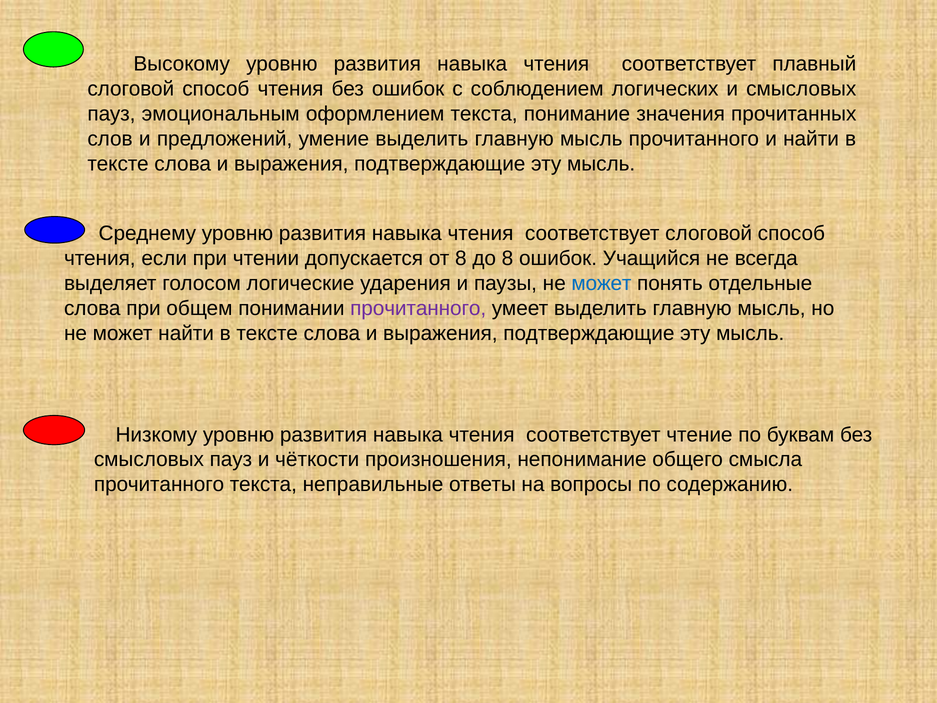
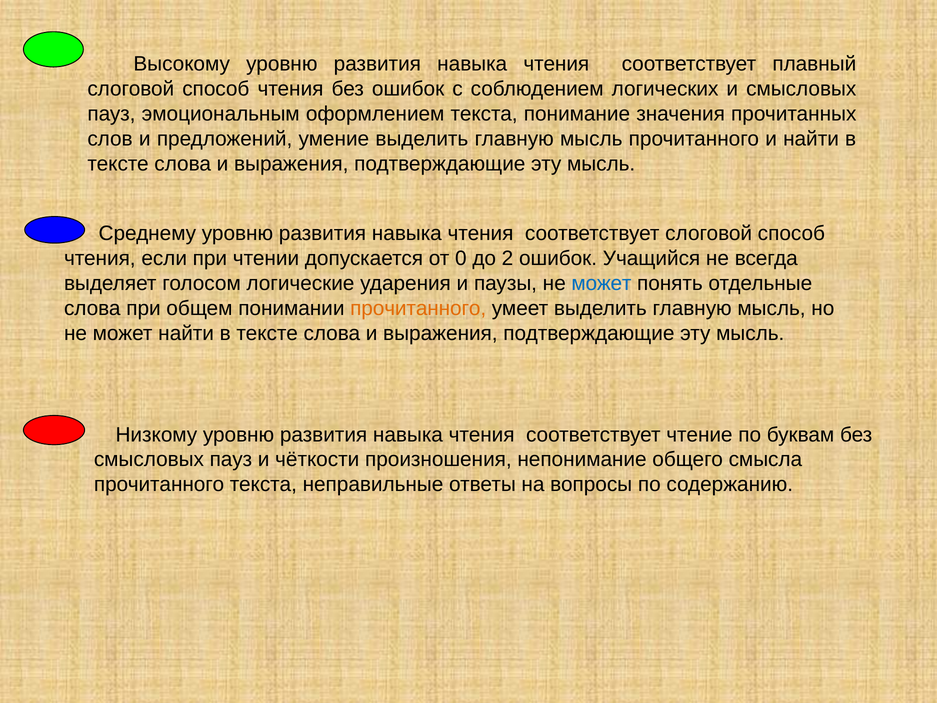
от 8: 8 -> 0
до 8: 8 -> 2
прочитанного at (418, 308) colour: purple -> orange
